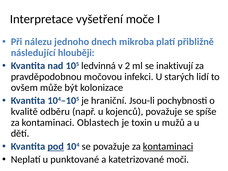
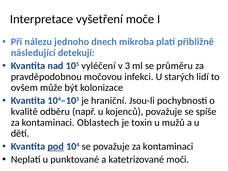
hlouběji: hlouběji -> detekují
ledvinná: ledvinná -> vyléčení
2: 2 -> 3
inaktivují: inaktivují -> průměru
kontaminaci at (168, 146) underline: present -> none
